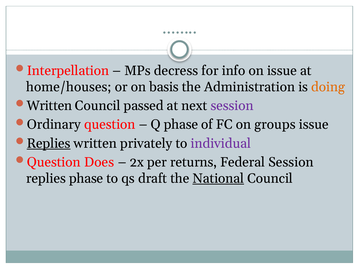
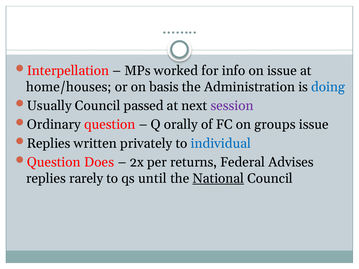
decress: decress -> worked
doing colour: orange -> blue
Written at (49, 106): Written -> Usually
Q phase: phase -> orally
Replies at (49, 144) underline: present -> none
individual colour: purple -> blue
Federal Session: Session -> Advises
replies phase: phase -> rarely
draft: draft -> until
